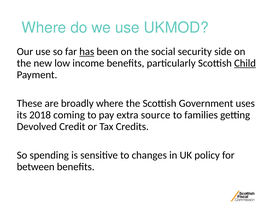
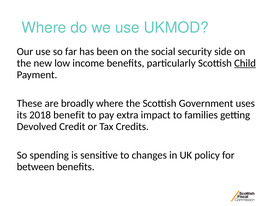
has underline: present -> none
coming: coming -> benefit
source: source -> impact
